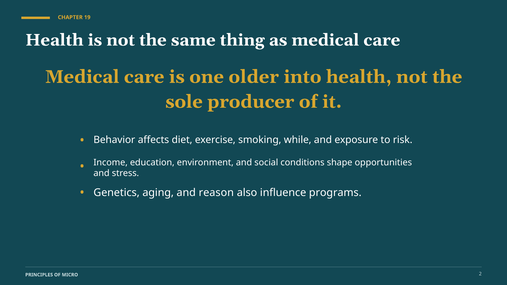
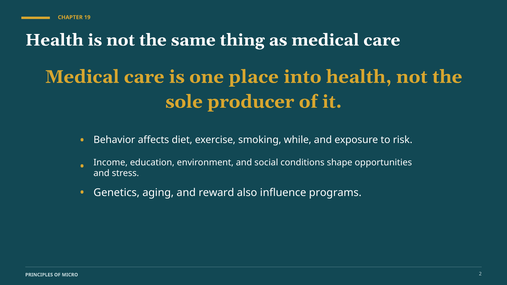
older: older -> place
reason: reason -> reward
